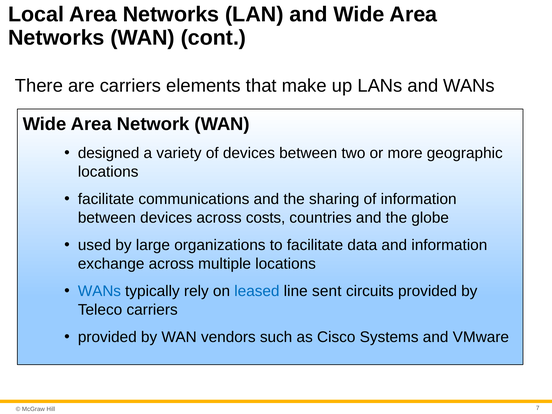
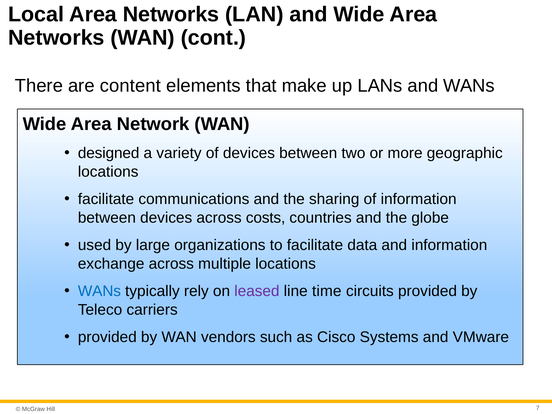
are carriers: carriers -> content
leased colour: blue -> purple
sent: sent -> time
